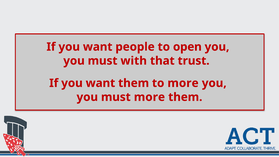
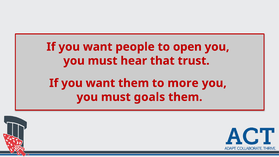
with: with -> hear
must more: more -> goals
